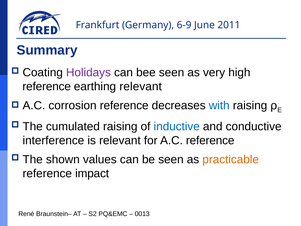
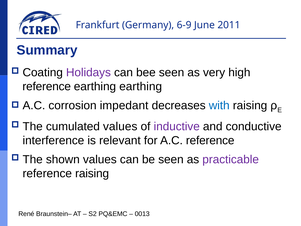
earthing relevant: relevant -> earthing
corrosion reference: reference -> impedant
cumulated raising: raising -> values
inductive colour: blue -> purple
practicable colour: orange -> purple
reference impact: impact -> raising
